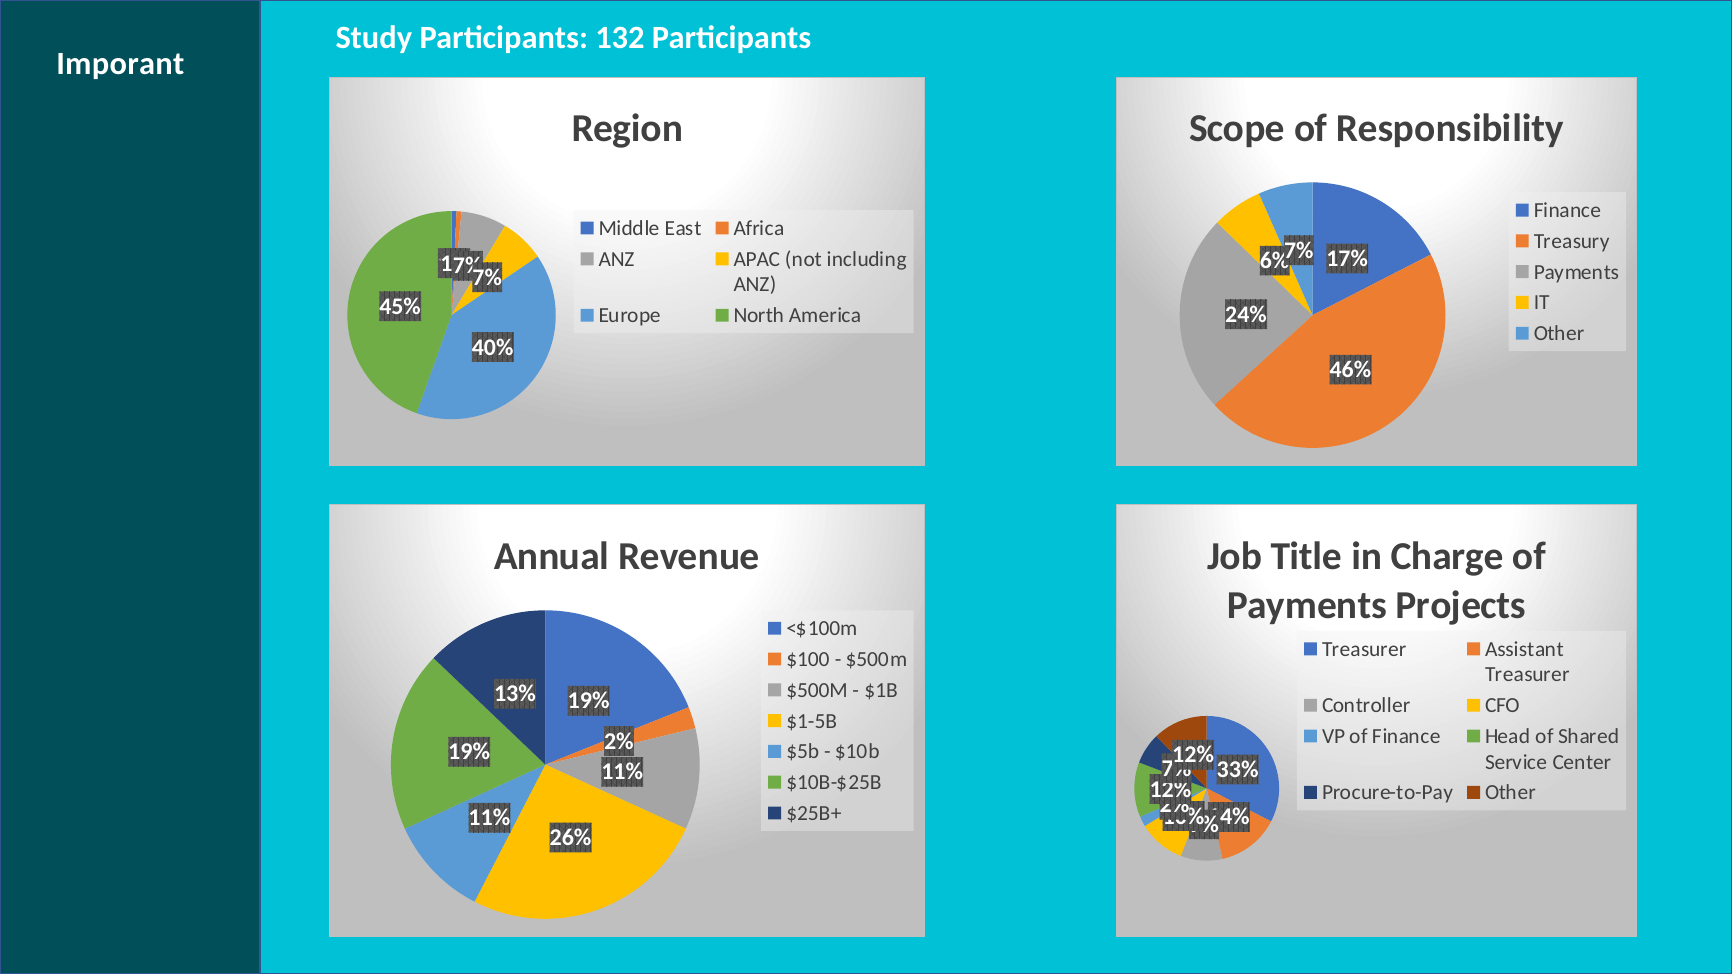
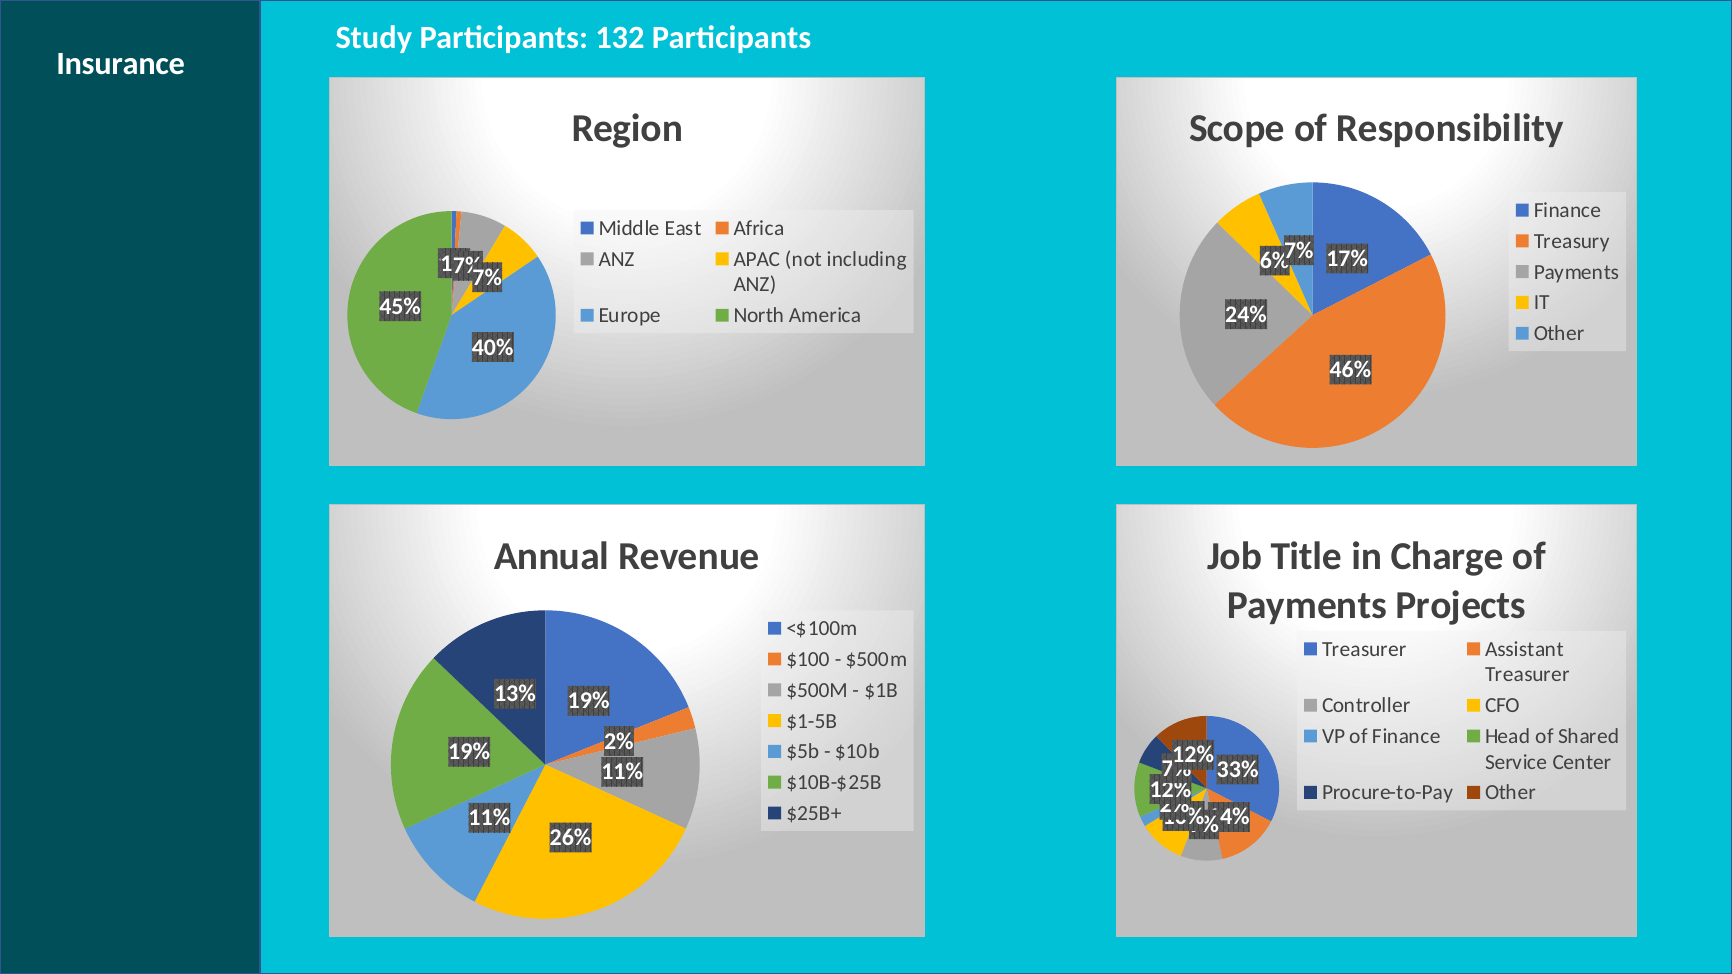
Imporant: Imporant -> Insurance
